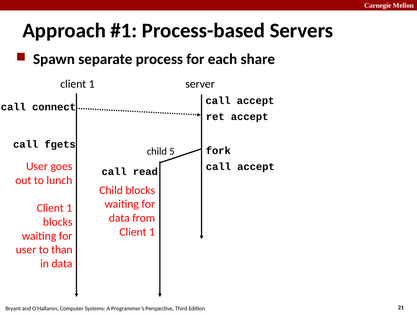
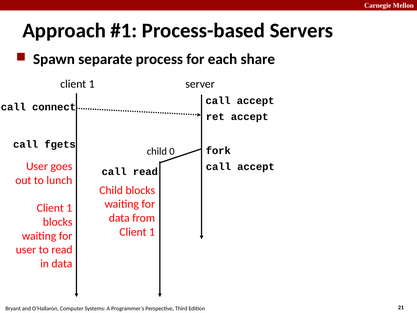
5: 5 -> 0
to than: than -> read
